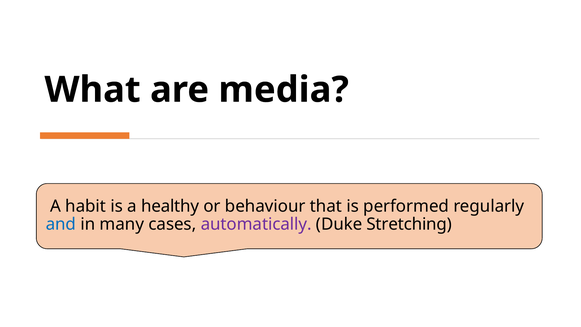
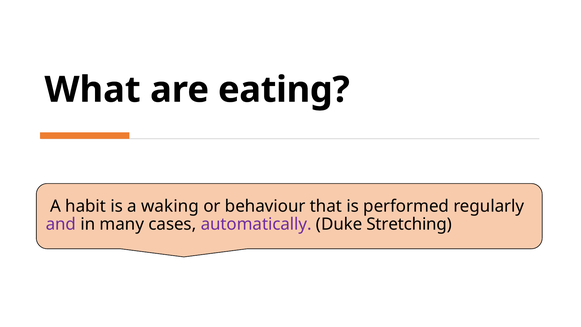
media: media -> eating
healthy: healthy -> waking
and colour: blue -> purple
